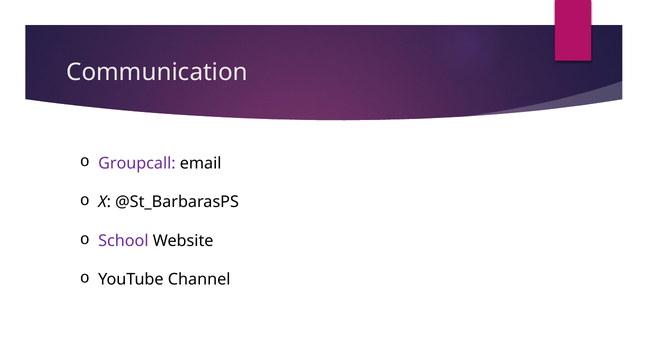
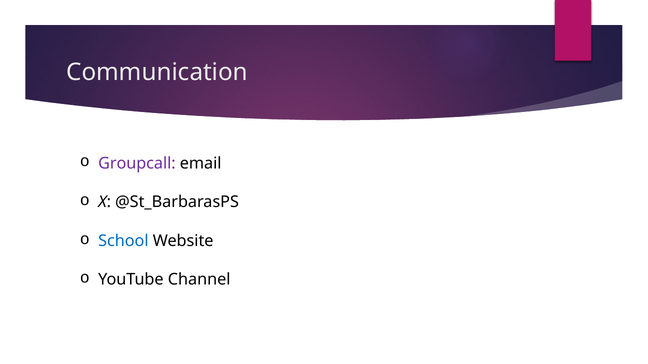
School colour: purple -> blue
